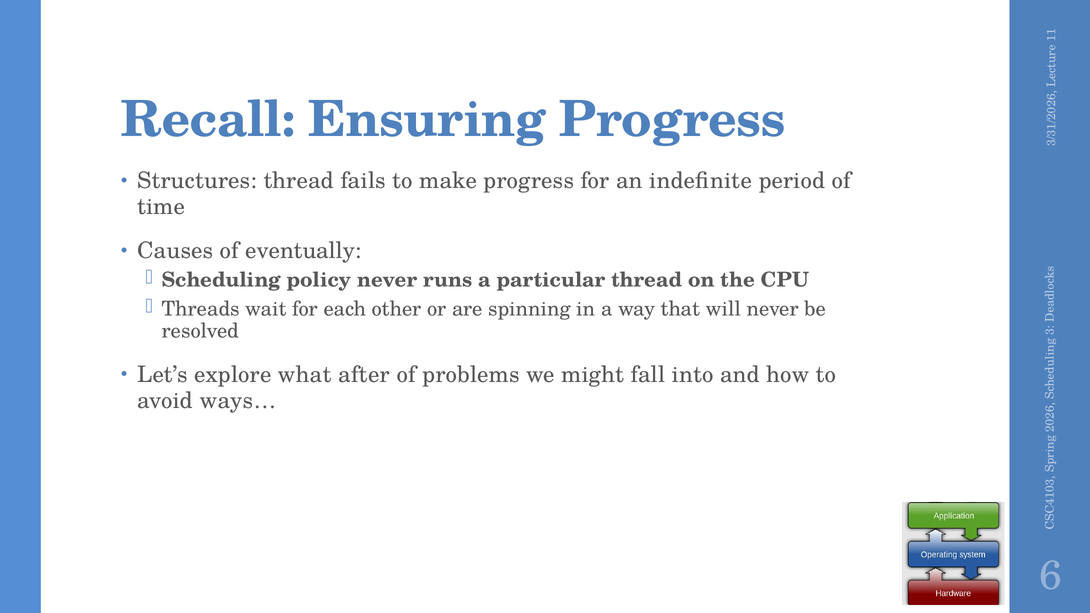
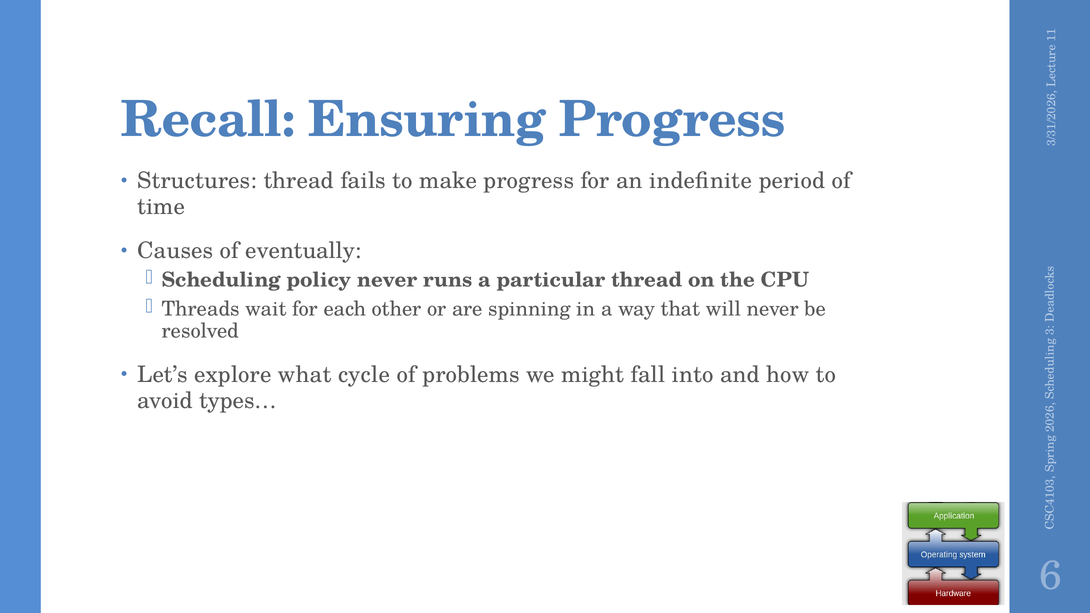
after: after -> cycle
ways…: ways… -> types…
